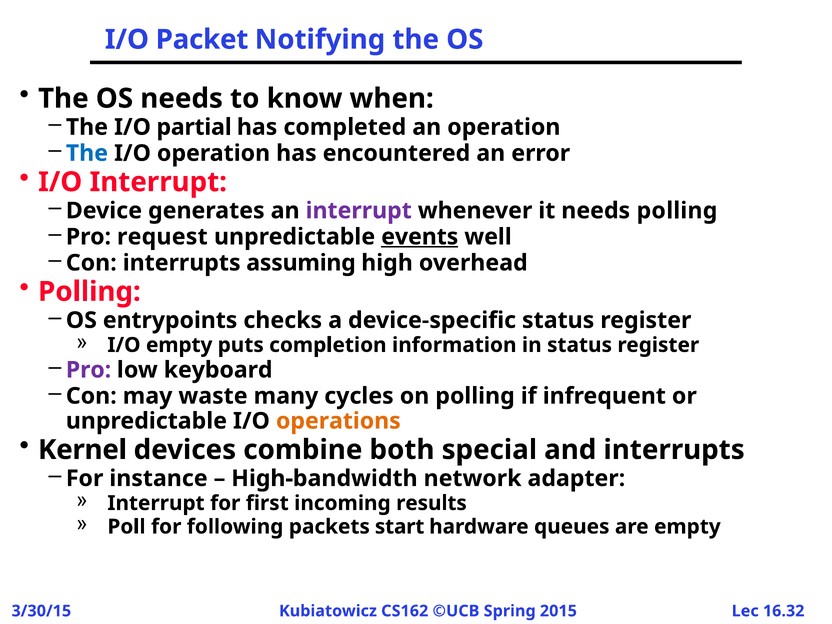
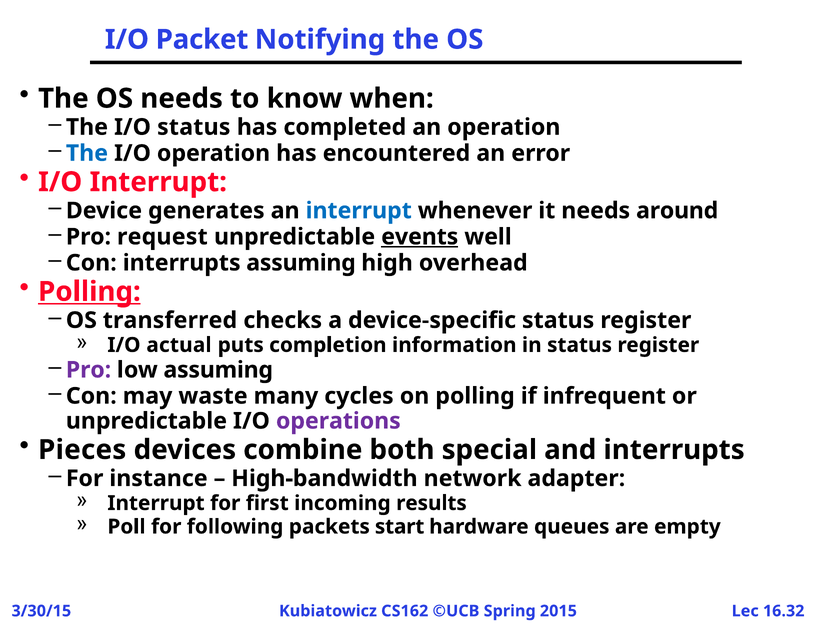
I/O partial: partial -> status
interrupt at (359, 211) colour: purple -> blue
needs polling: polling -> around
Polling at (89, 292) underline: none -> present
entrypoints: entrypoints -> transferred
I/O empty: empty -> actual
low keyboard: keyboard -> assuming
operations colour: orange -> purple
Kernel: Kernel -> Pieces
